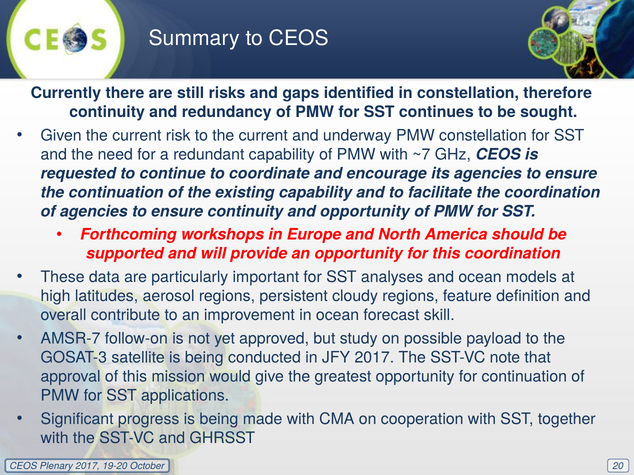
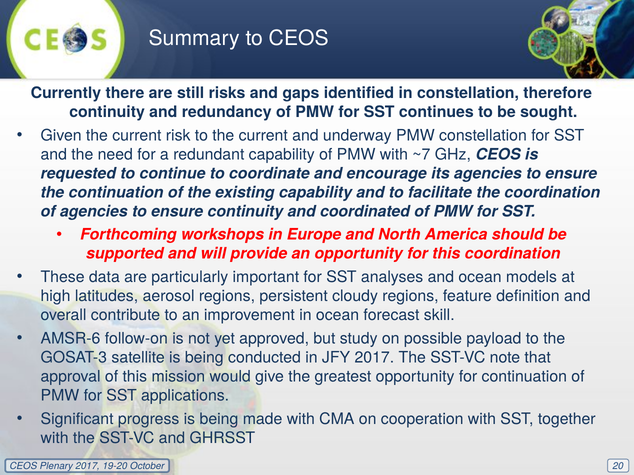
and opportunity: opportunity -> coordinated
AMSR-7: AMSR-7 -> AMSR-6
